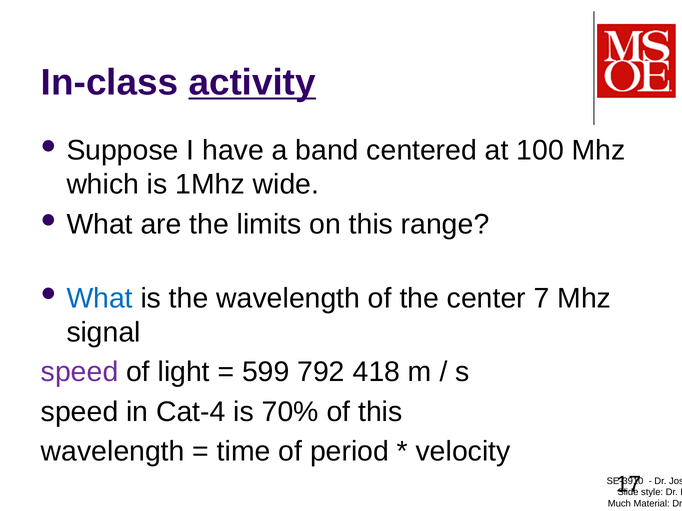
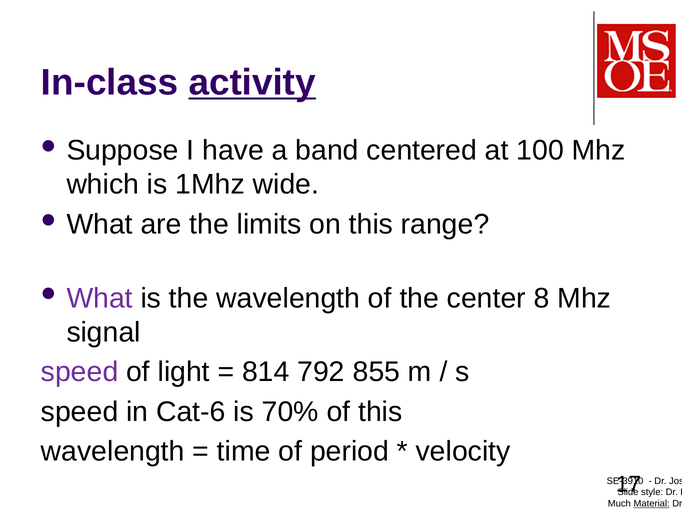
What at (100, 298) colour: blue -> purple
7: 7 -> 8
599: 599 -> 814
418: 418 -> 855
Cat-4: Cat-4 -> Cat-6
Material underline: none -> present
